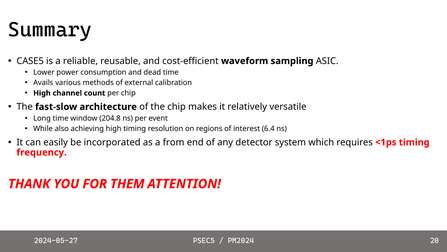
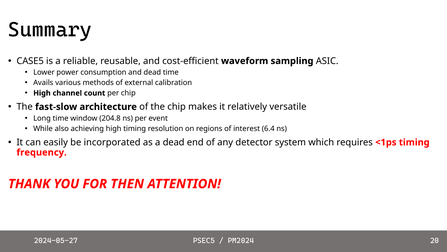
a from: from -> dead
THEM: THEM -> THEN
